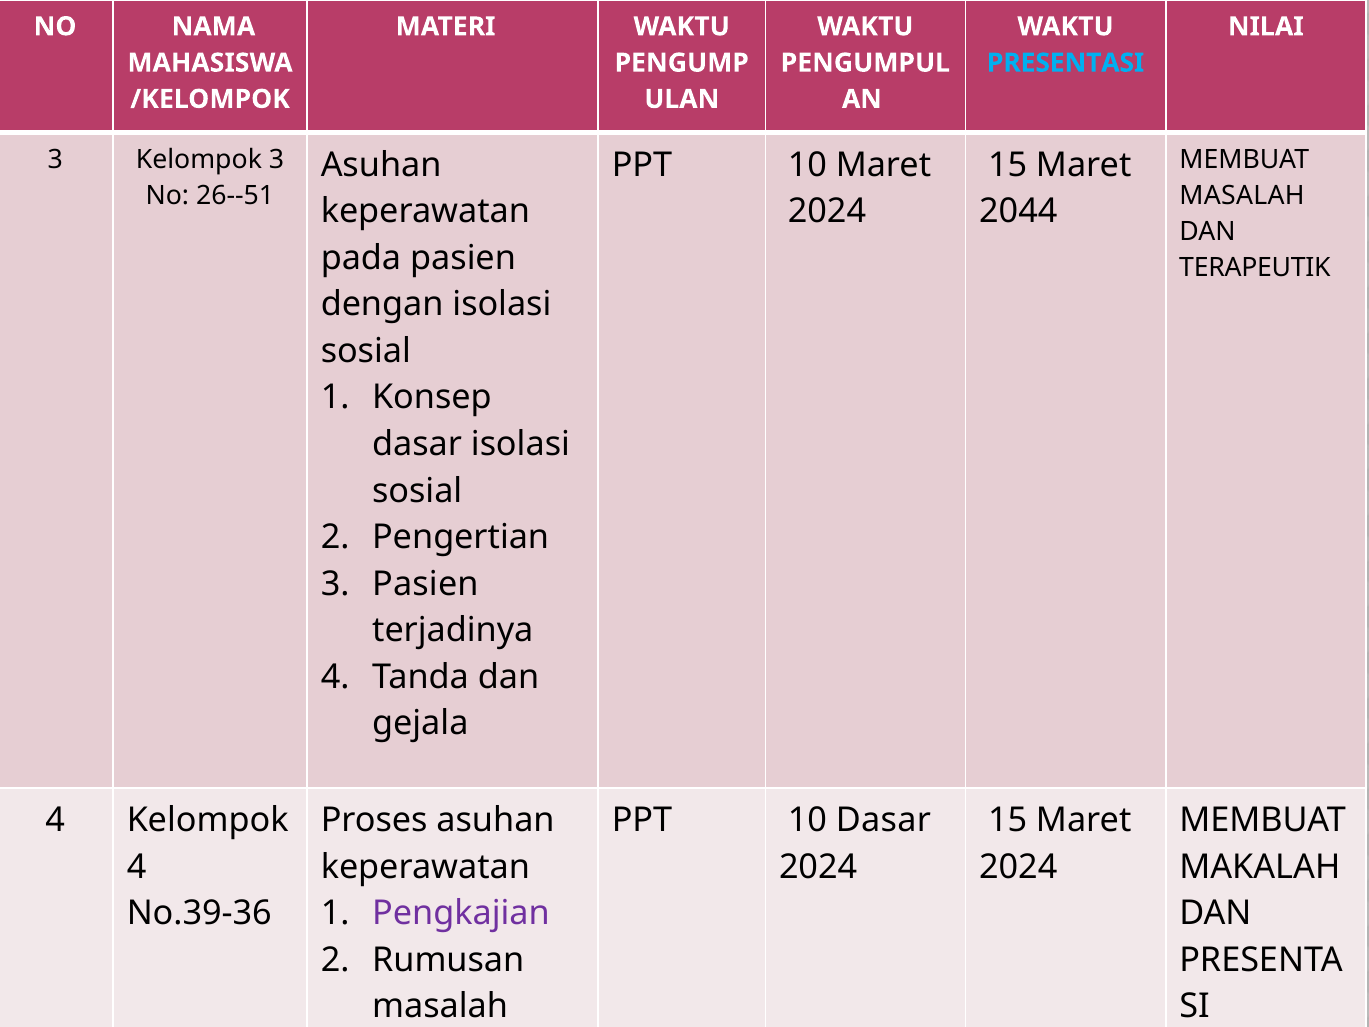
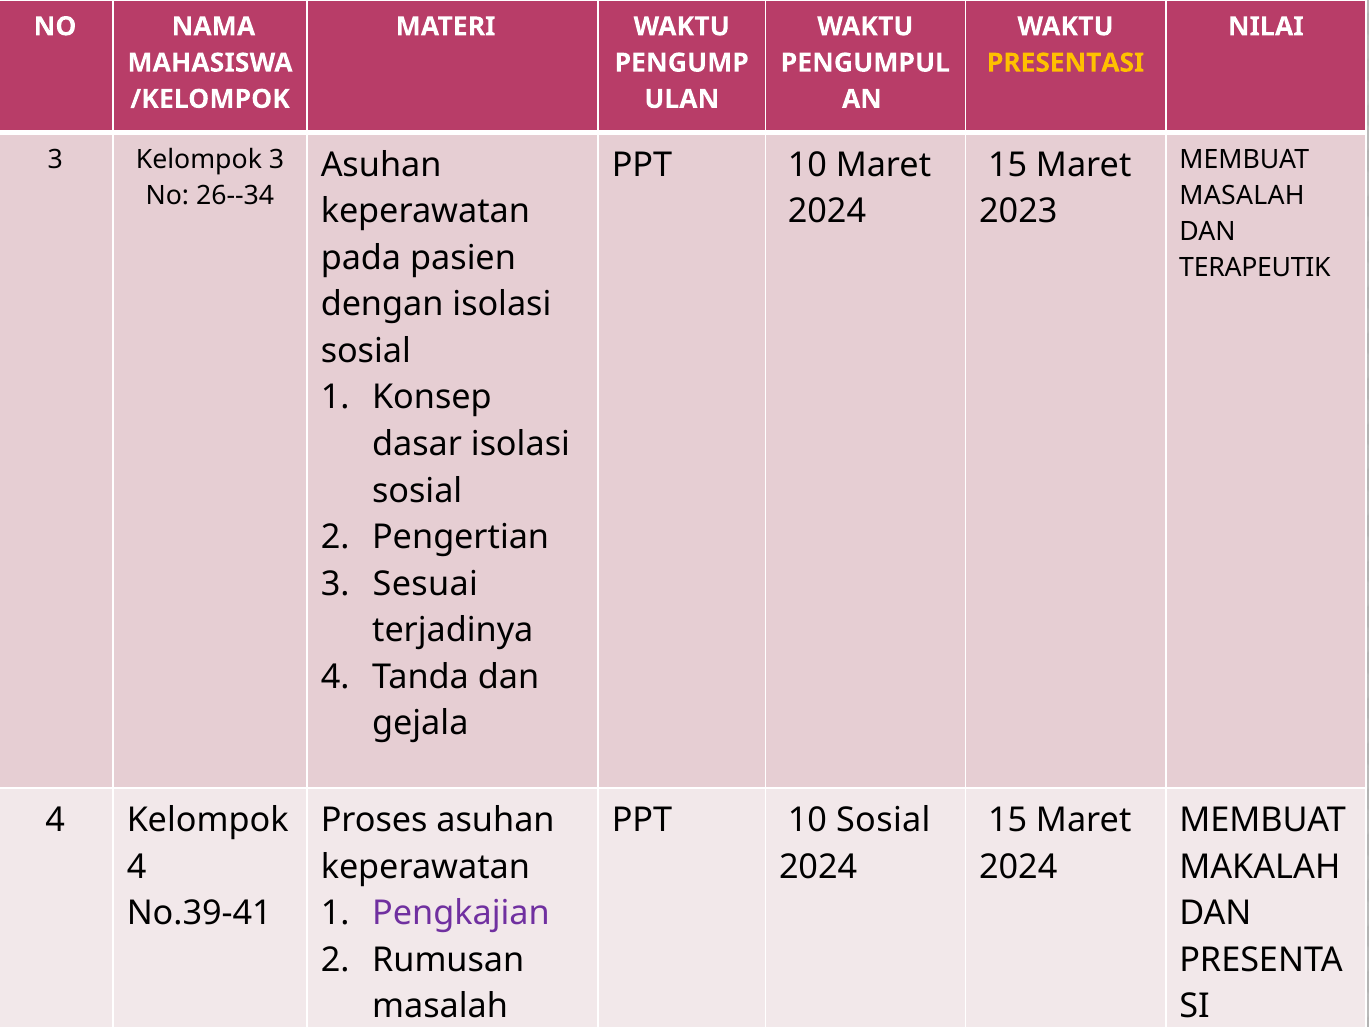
PRESENTASI colour: light blue -> yellow
26--51: 26--51 -> 26--34
2044: 2044 -> 2023
3 Pasien: Pasien -> Sesuai
10 Dasar: Dasar -> Sosial
No.39-36: No.39-36 -> No.39-41
